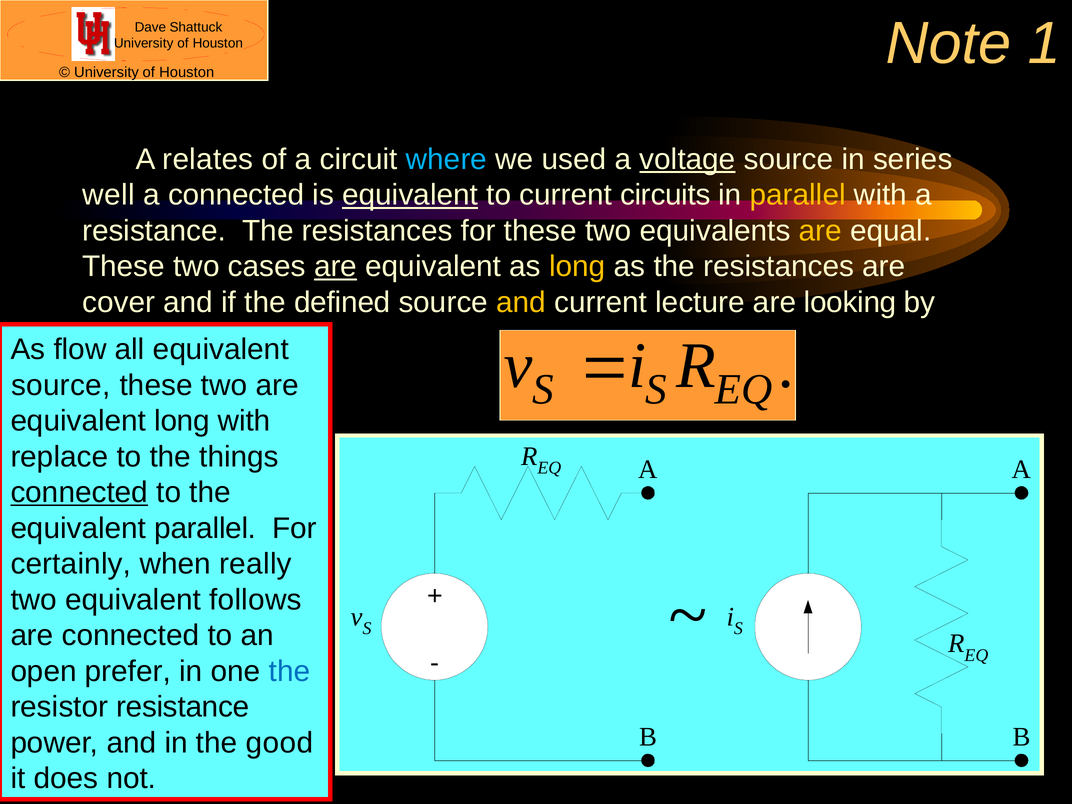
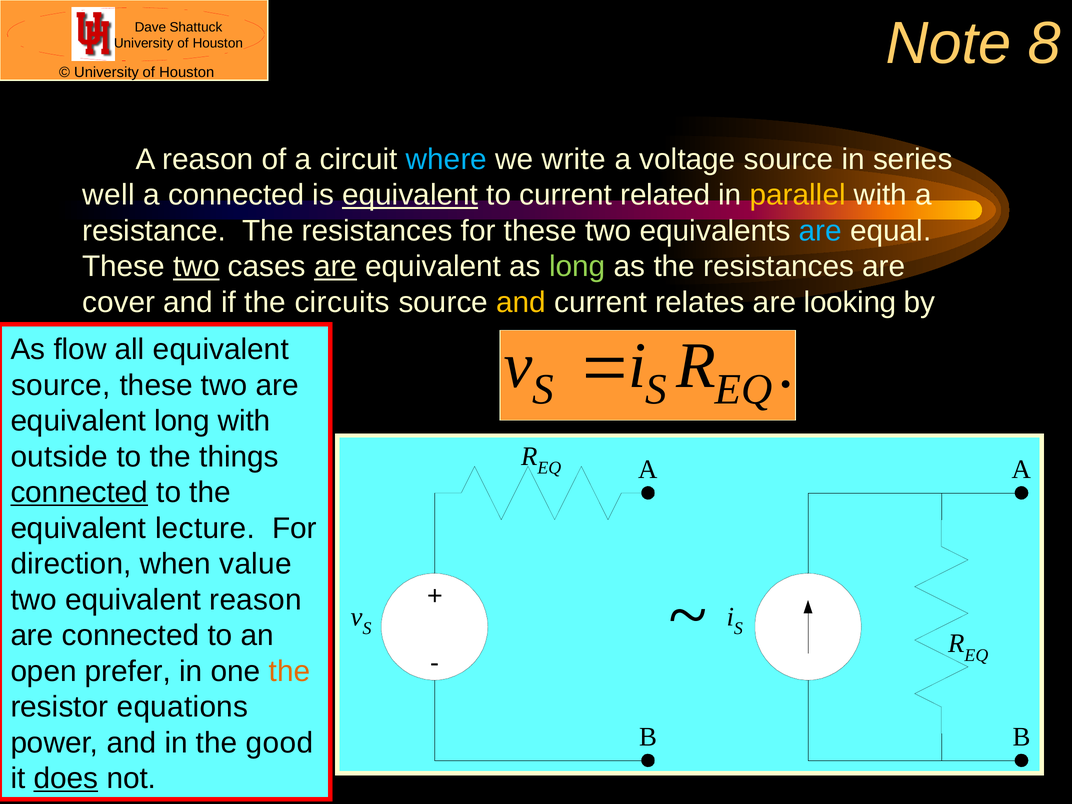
1: 1 -> 8
A relates: relates -> reason
used: used -> write
voltage underline: present -> none
circuits: circuits -> related
are at (820, 231) colour: yellow -> light blue
two at (196, 267) underline: none -> present
long at (577, 267) colour: yellow -> light green
defined: defined -> circuits
lecture: lecture -> relates
replace: replace -> outside
equivalent parallel: parallel -> lecture
certainly: certainly -> direction
really: really -> value
equivalent follows: follows -> reason
the at (290, 671) colour: blue -> orange
resistor resistance: resistance -> equations
does underline: none -> present
